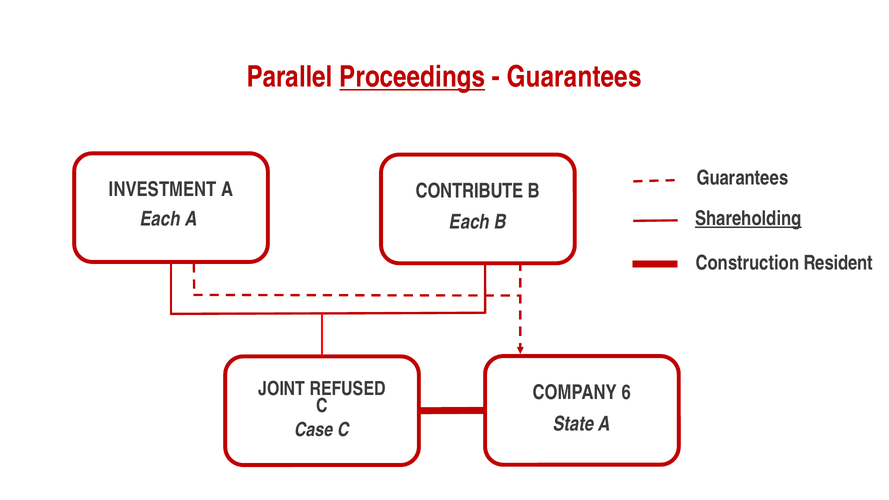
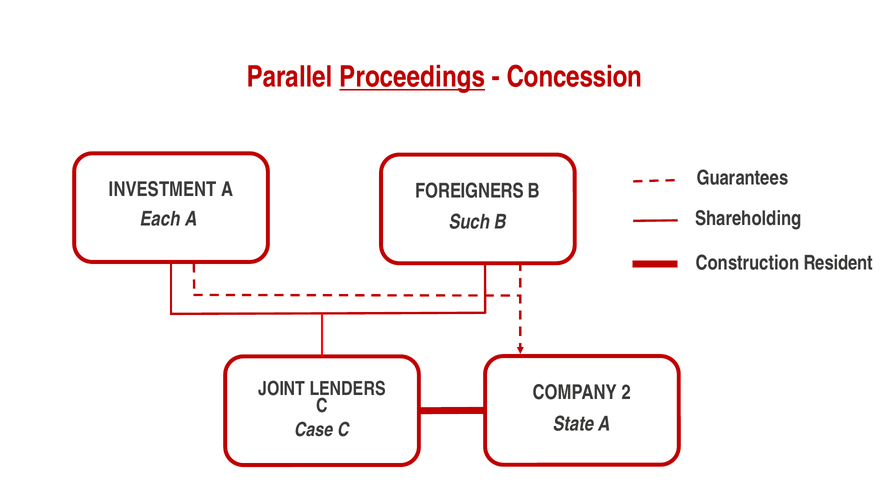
Guarantees at (574, 77): Guarantees -> Concession
CONTRIBUTE: CONTRIBUTE -> FOREIGNERS
Shareholding underline: present -> none
Each at (469, 222): Each -> Such
REFUSED: REFUSED -> LENDERS
6: 6 -> 2
